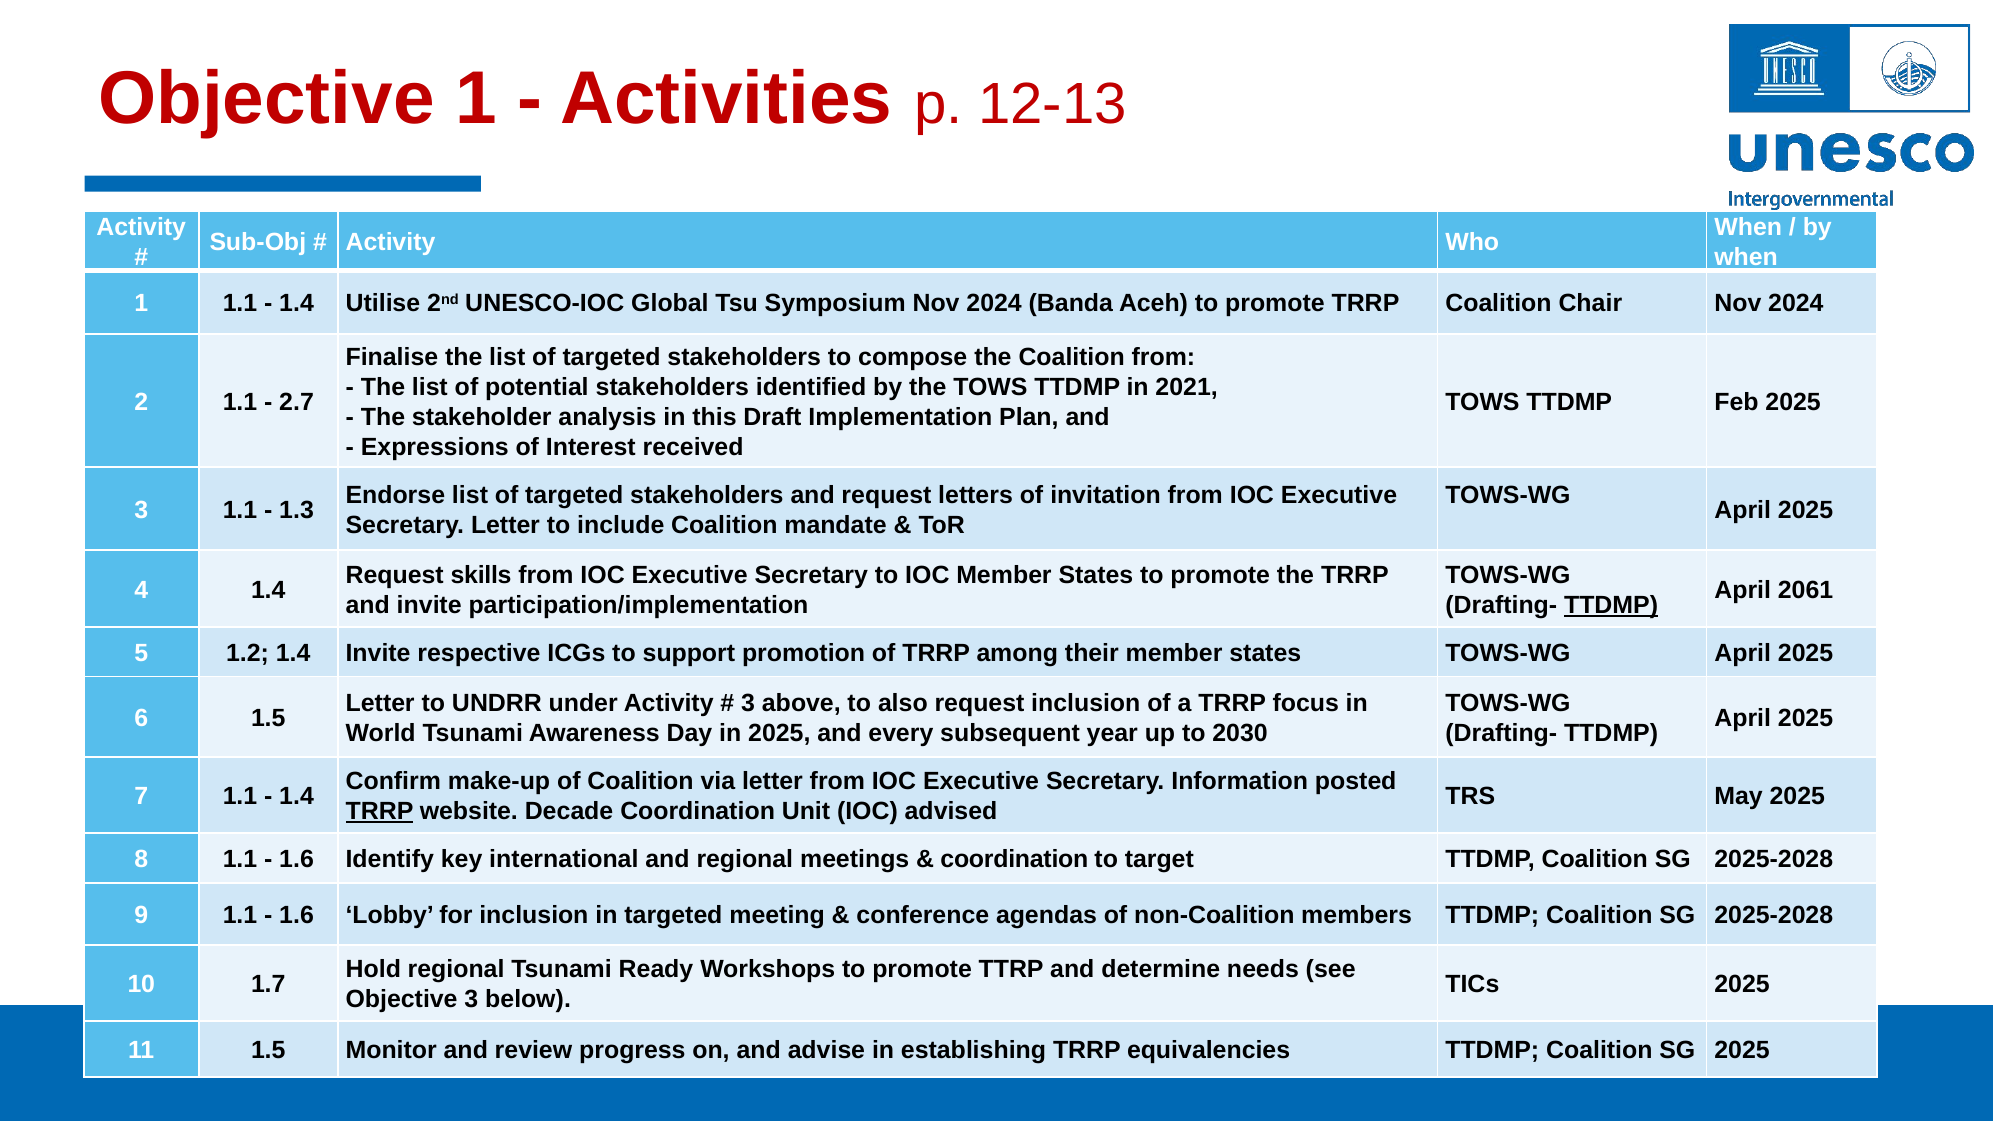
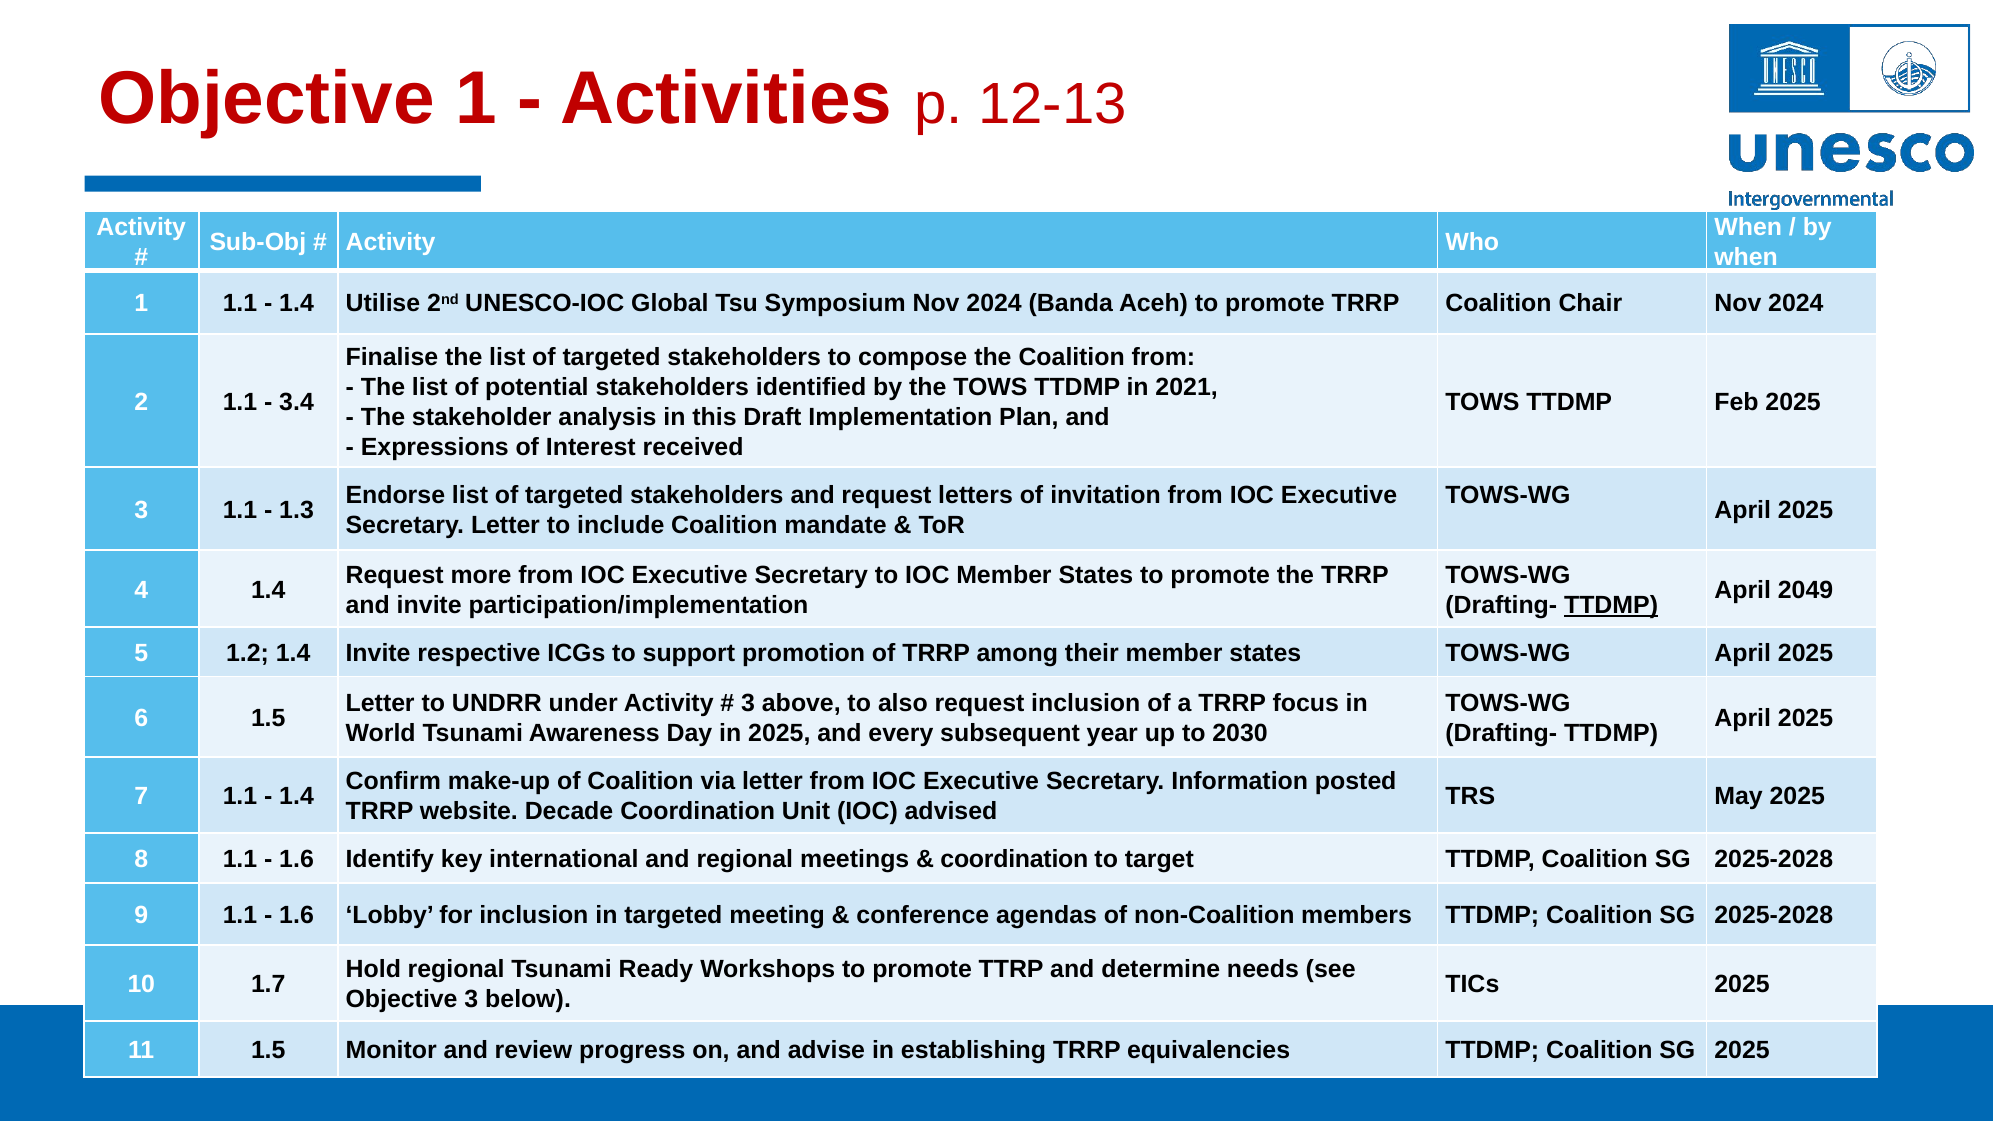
2.7: 2.7 -> 3.4
skills: skills -> more
2061: 2061 -> 2049
TRRP at (380, 811) underline: present -> none
